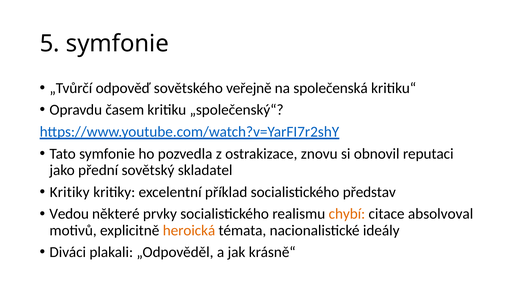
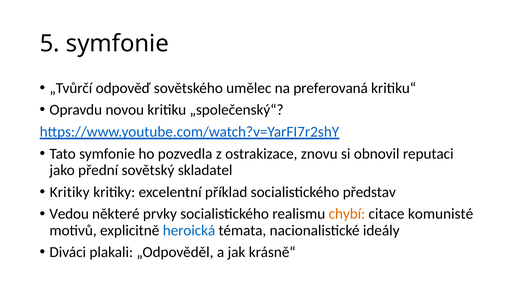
veřejně: veřejně -> umělec
společenská: společenská -> preferovaná
časem: časem -> novou
absolvoval: absolvoval -> komunisté
heroická colour: orange -> blue
